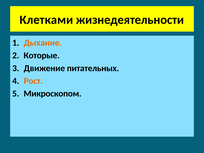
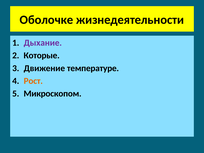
Клетками: Клетками -> Оболочке
Дыхание colour: orange -> purple
питательных: питательных -> температуре
